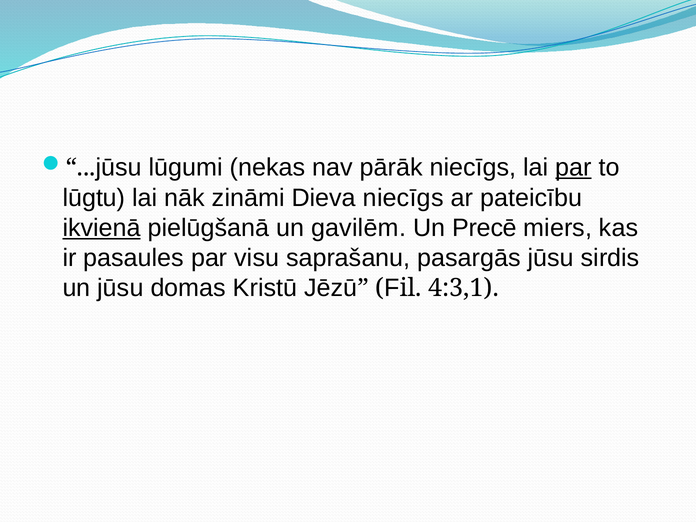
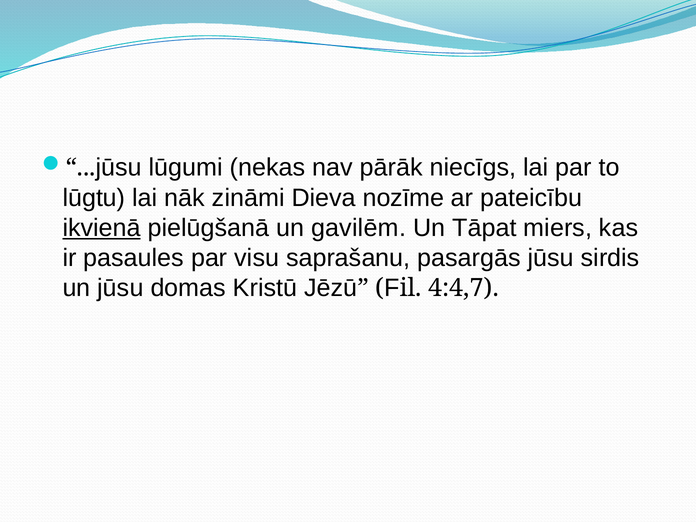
par at (574, 168) underline: present -> none
Dieva niecīgs: niecīgs -> nozīme
Precē: Precē -> Tāpat
4:3,1: 4:3,1 -> 4:4,7
